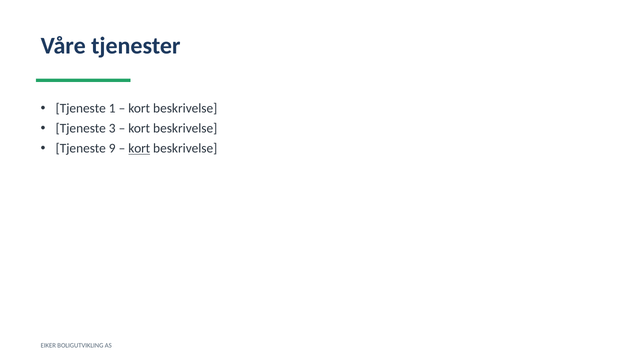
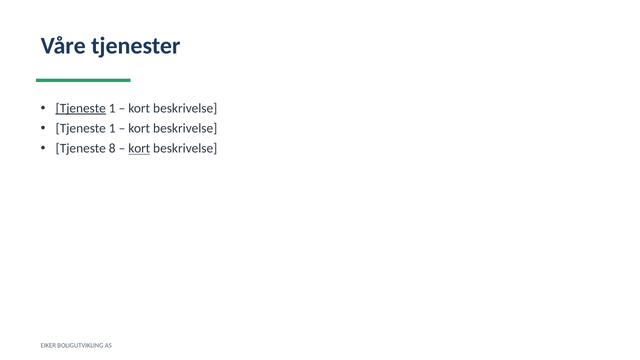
Tjeneste at (81, 108) underline: none -> present
3 at (112, 128): 3 -> 1
9: 9 -> 8
